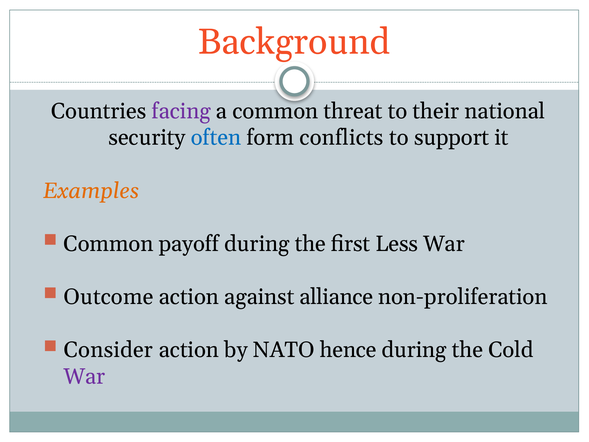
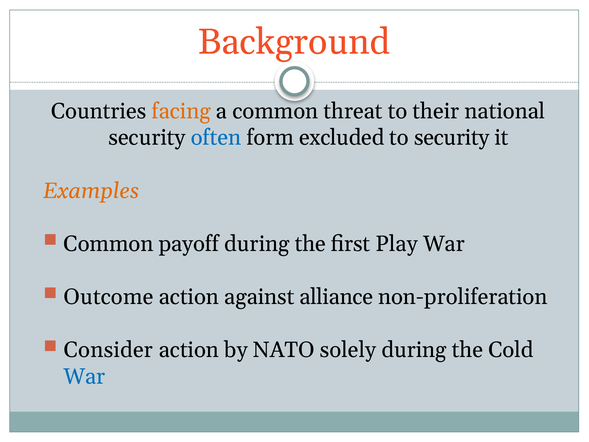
facing colour: purple -> orange
conflicts: conflicts -> excluded
to support: support -> security
Less: Less -> Play
hence: hence -> solely
War at (84, 376) colour: purple -> blue
